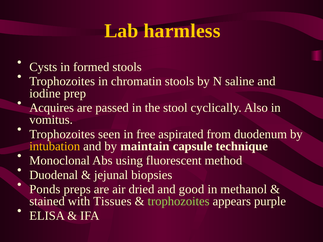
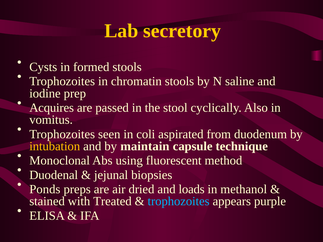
harmless: harmless -> secretory
free: free -> coli
good: good -> loads
Tissues: Tissues -> Treated
trophozoites at (179, 201) colour: light green -> light blue
